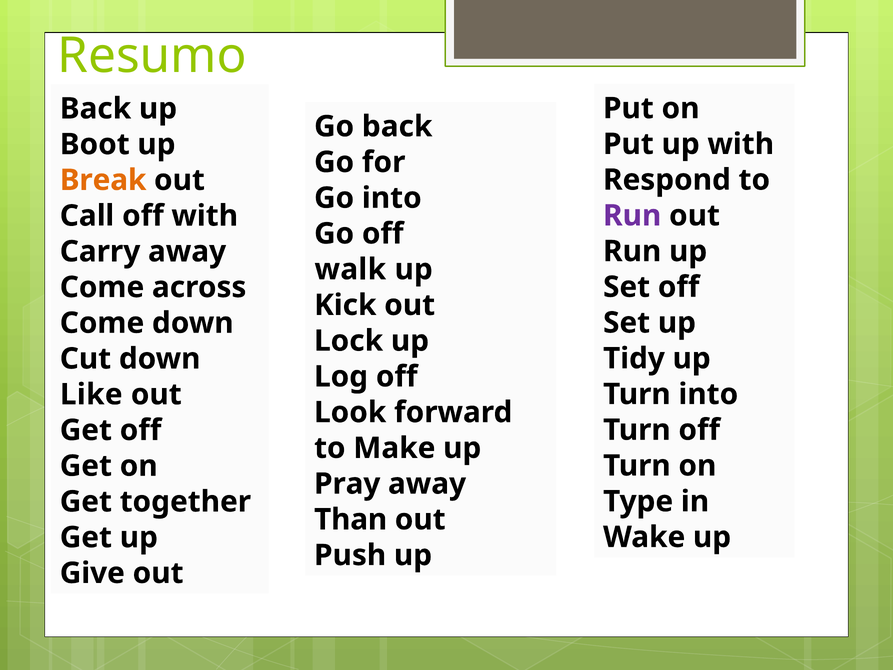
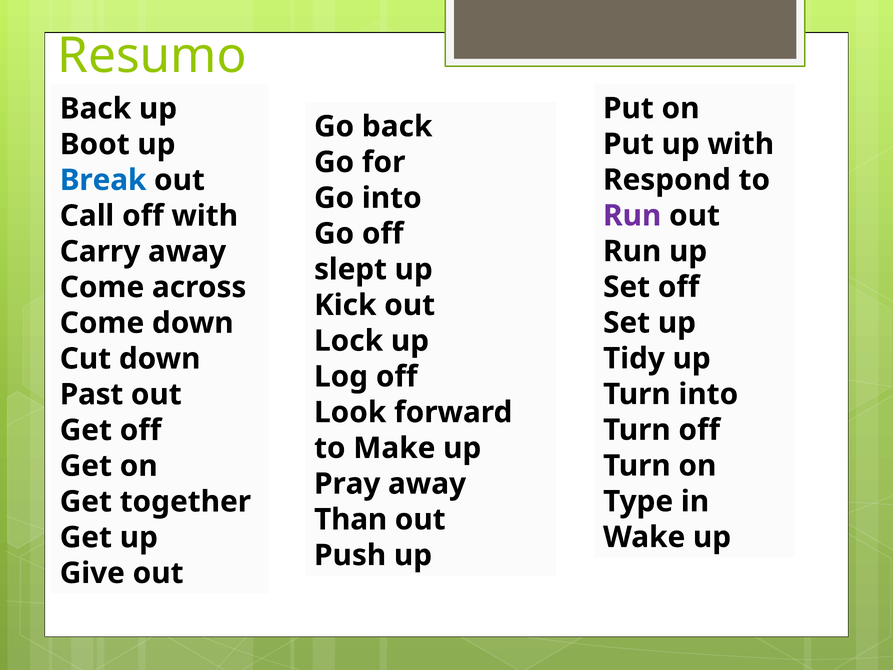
Break colour: orange -> blue
walk: walk -> slept
Like: Like -> Past
